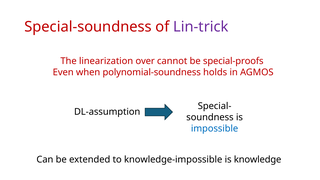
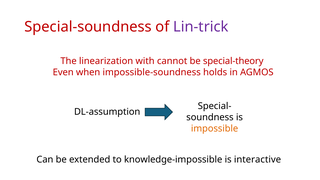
over: over -> with
special-proofs: special-proofs -> special-theory
polynomial-soundness: polynomial-soundness -> impossible-soundness
impossible colour: blue -> orange
knowledge: knowledge -> interactive
